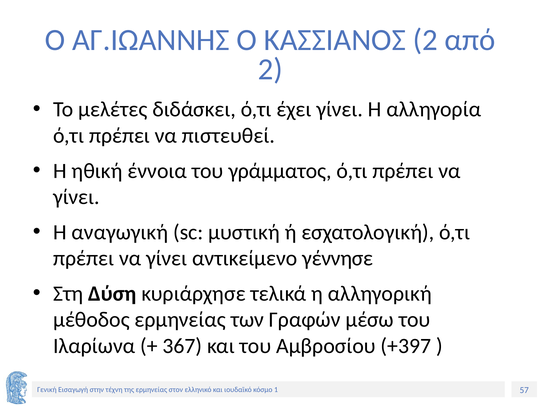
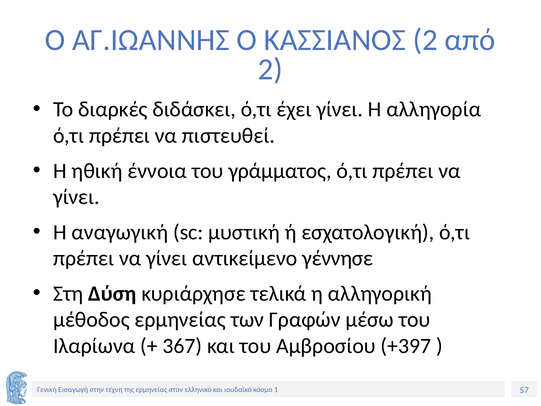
μελέτες: μελέτες -> διαρκές
